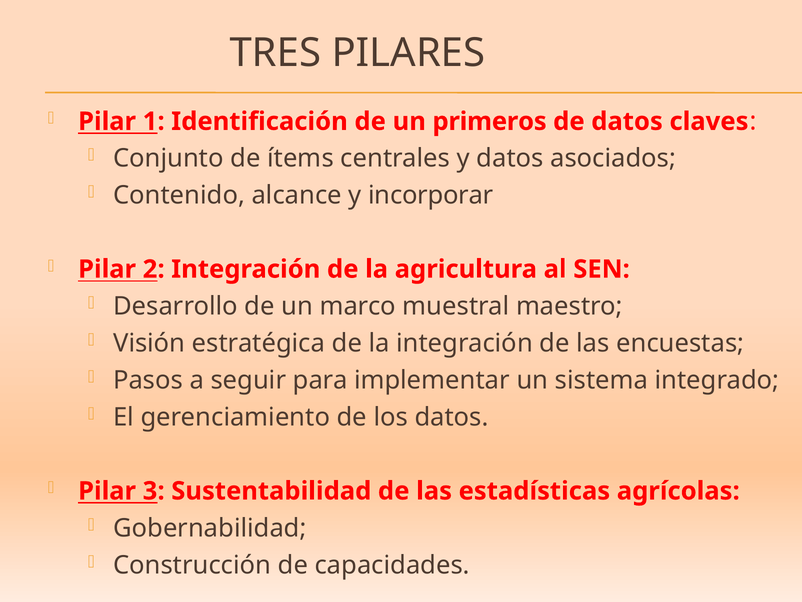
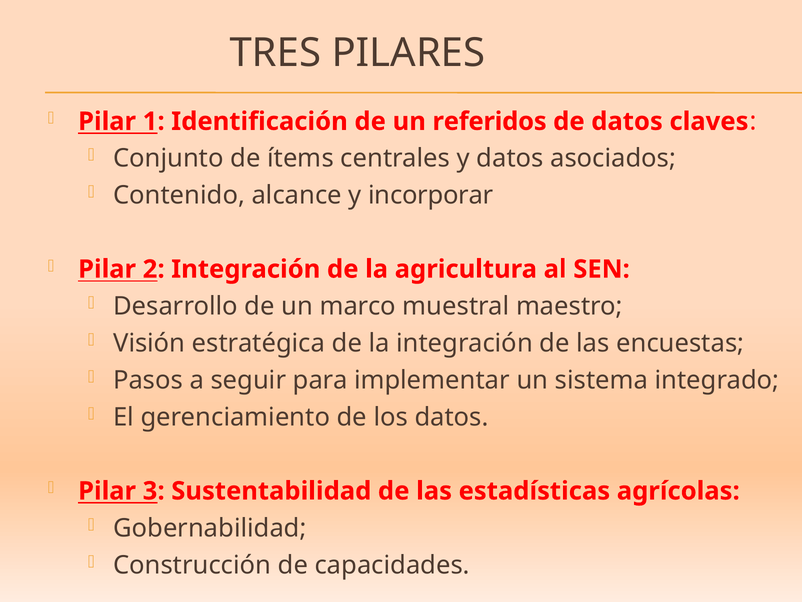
primeros: primeros -> referidos
